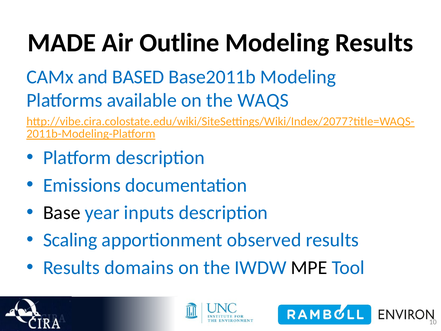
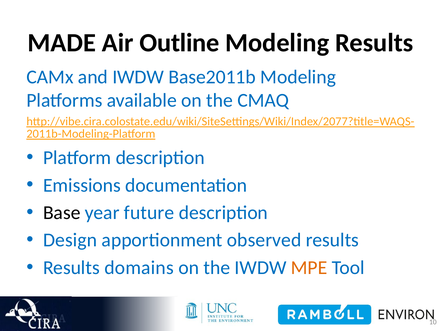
and BASED: BASED -> IWDW
WAQS: WAQS -> CMAQ
inputs: inputs -> future
Scaling: Scaling -> Design
MPE colour: black -> orange
